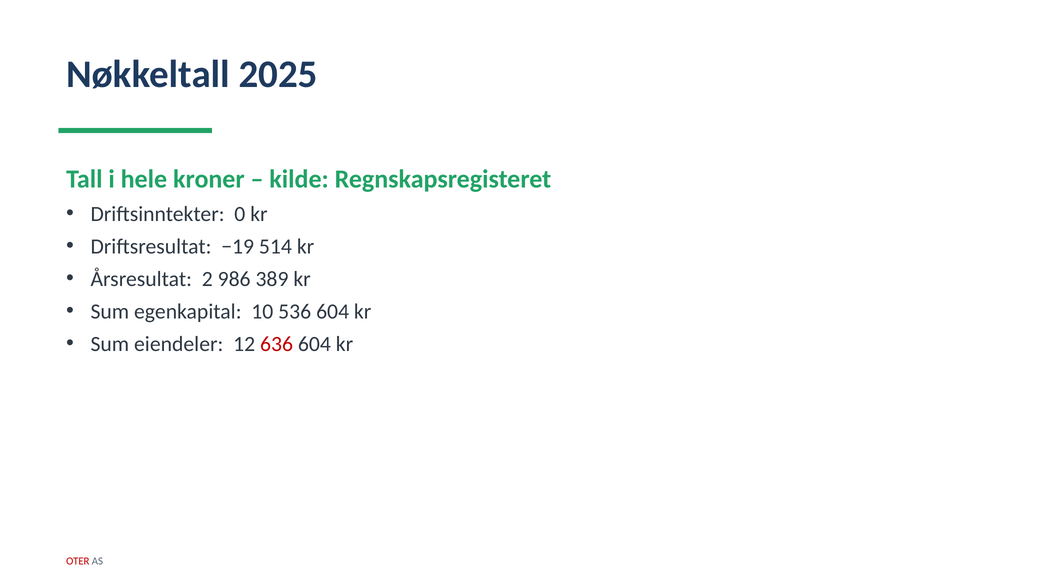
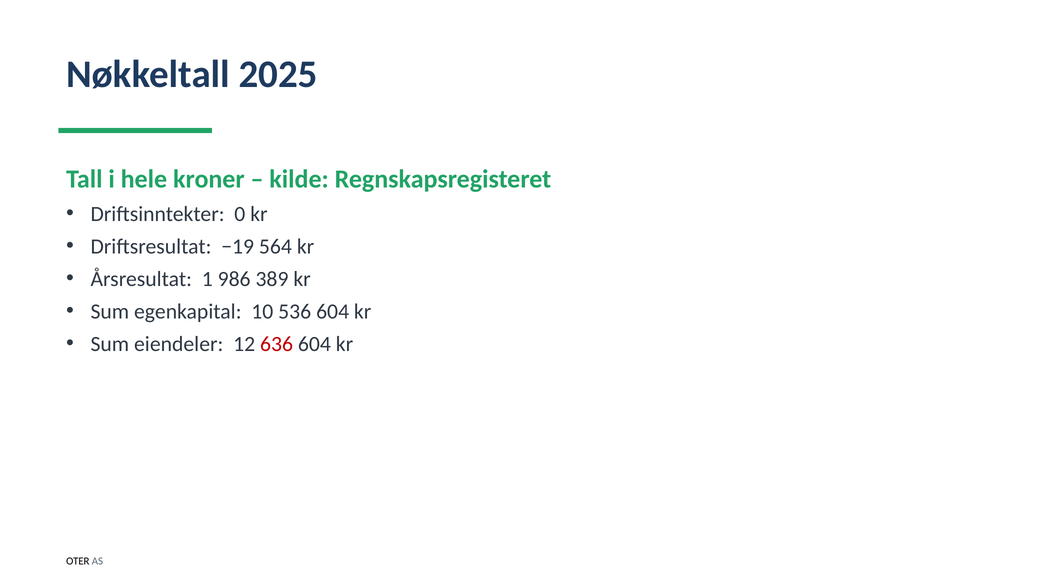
514: 514 -> 564
2: 2 -> 1
OTER colour: red -> black
